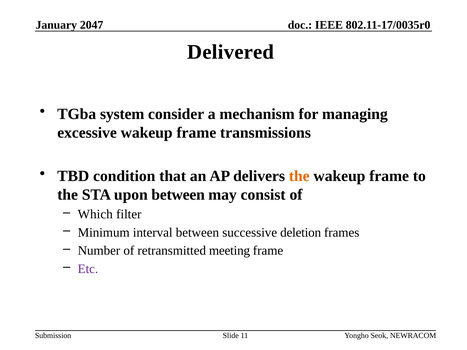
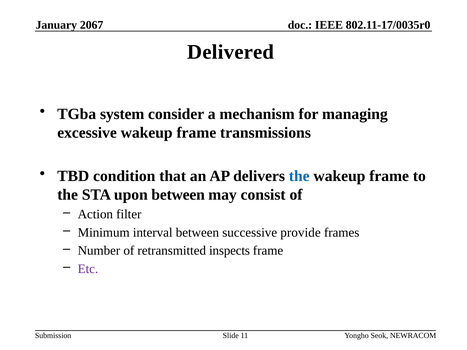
2047: 2047 -> 2067
the at (299, 176) colour: orange -> blue
Which: Which -> Action
deletion: deletion -> provide
meeting: meeting -> inspects
